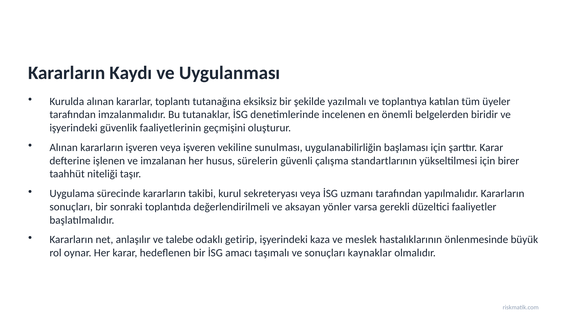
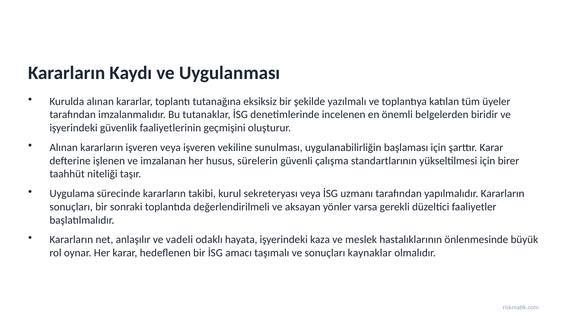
talebe: talebe -> vadeli
getirip: getirip -> hayata
